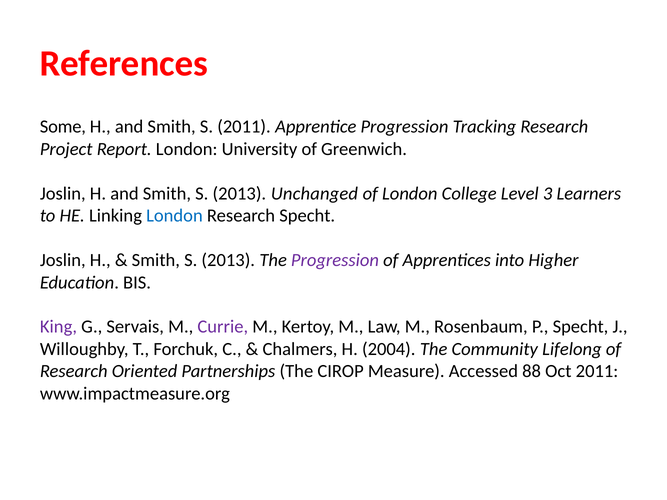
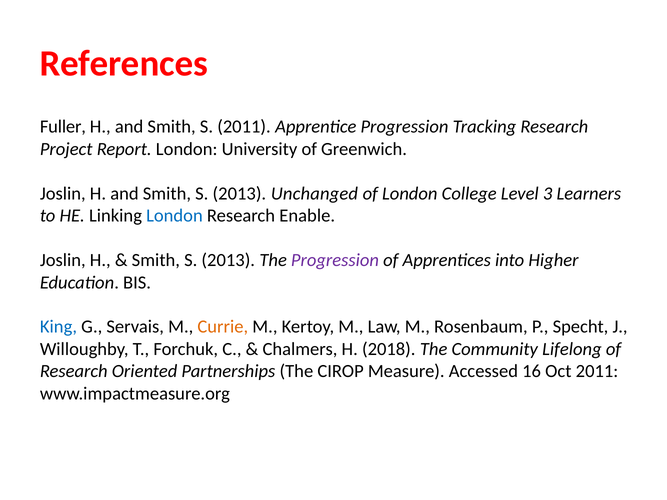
Some: Some -> Fuller
Research Specht: Specht -> Enable
King colour: purple -> blue
Currie colour: purple -> orange
2004: 2004 -> 2018
88: 88 -> 16
